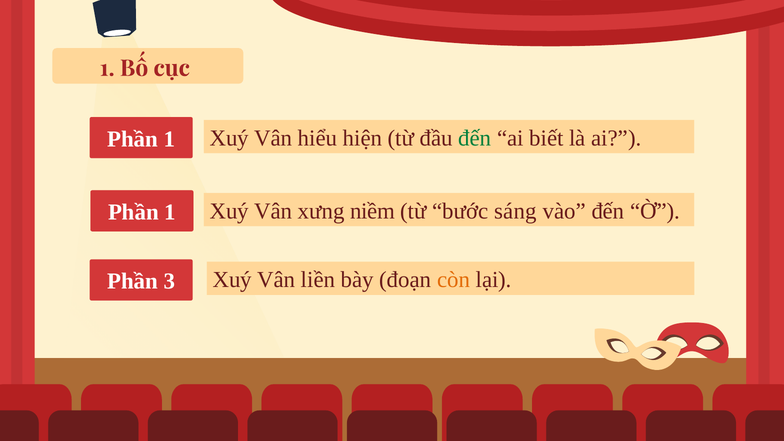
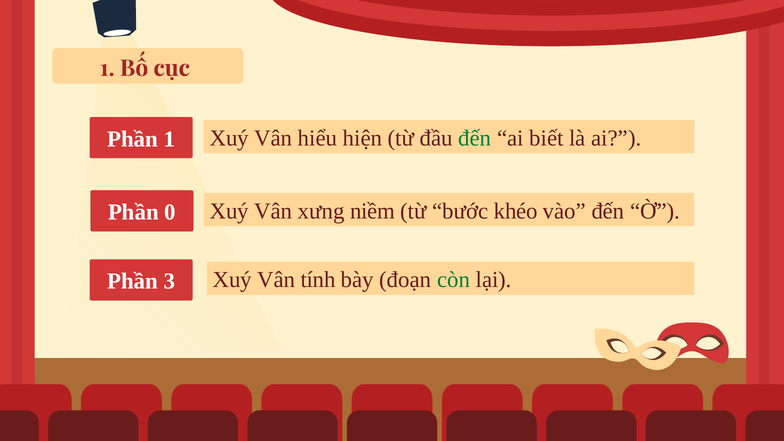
1 at (170, 212): 1 -> 0
sáng: sáng -> khéo
liền: liền -> tính
còn colour: orange -> green
